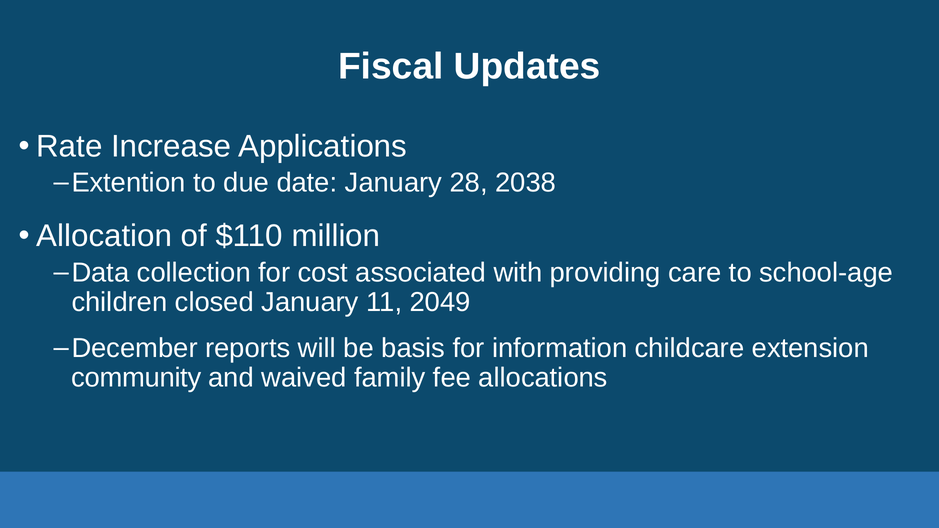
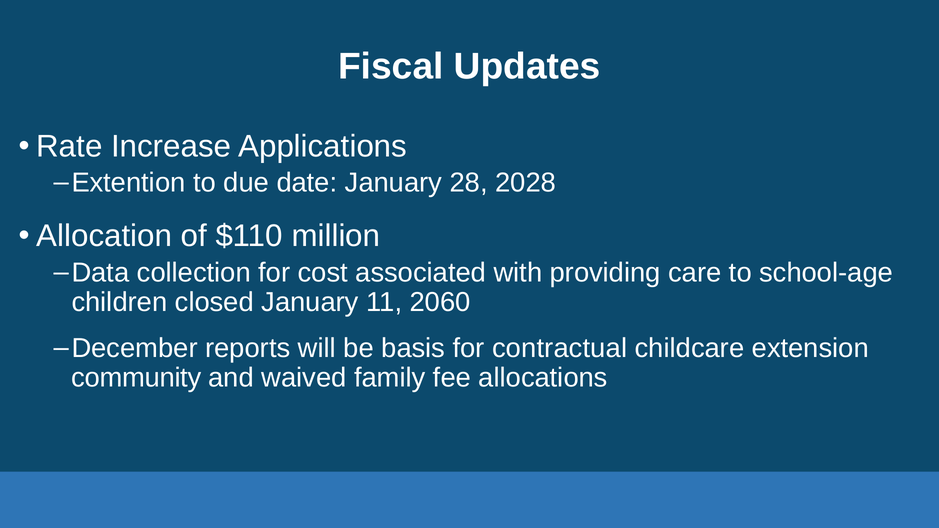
2038: 2038 -> 2028
2049: 2049 -> 2060
information: information -> contractual
